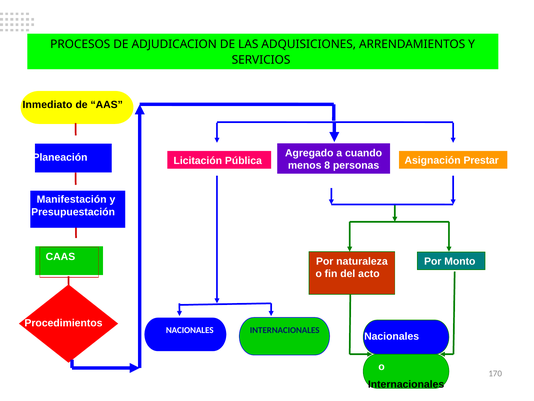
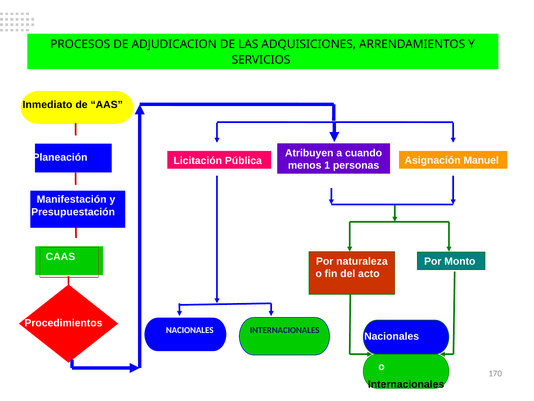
Agregado: Agregado -> Atribuyen
8: 8 -> 1
Prestar: Prestar -> Manuel
